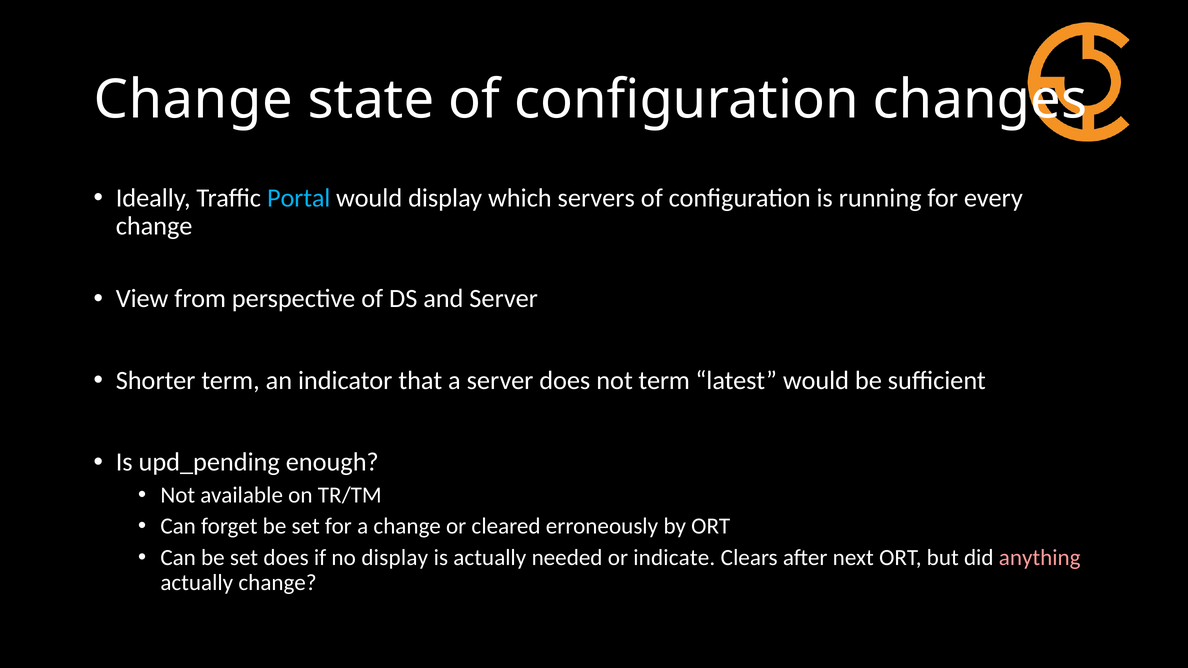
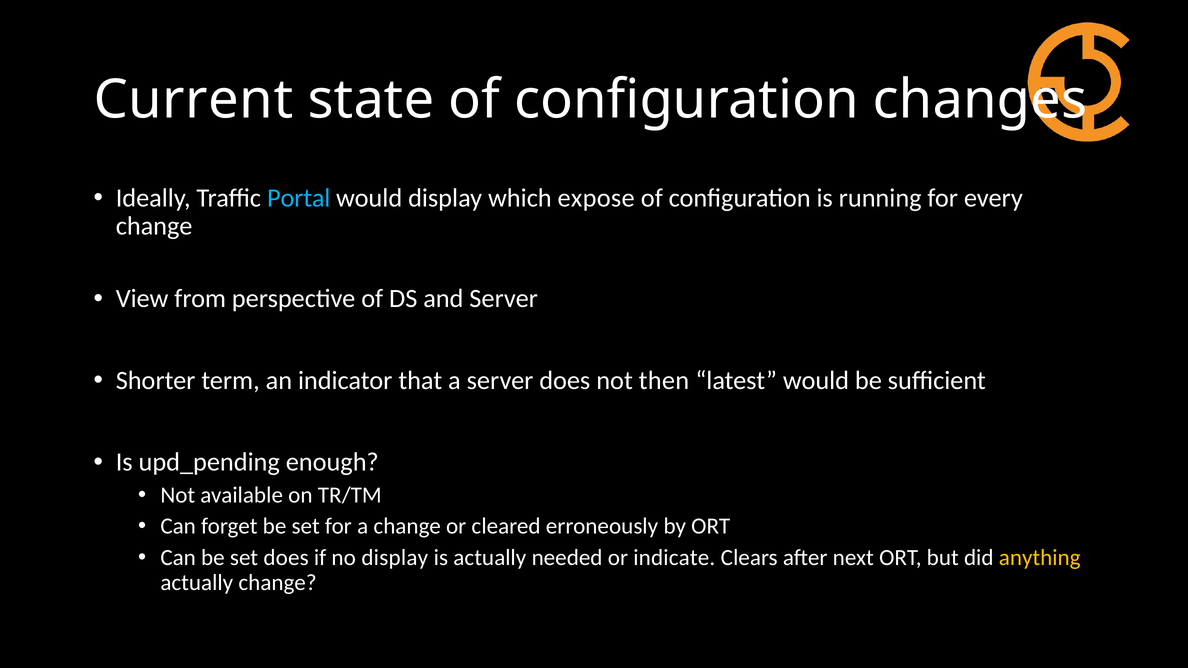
Change at (193, 100): Change -> Current
servers: servers -> expose
not term: term -> then
anything colour: pink -> yellow
